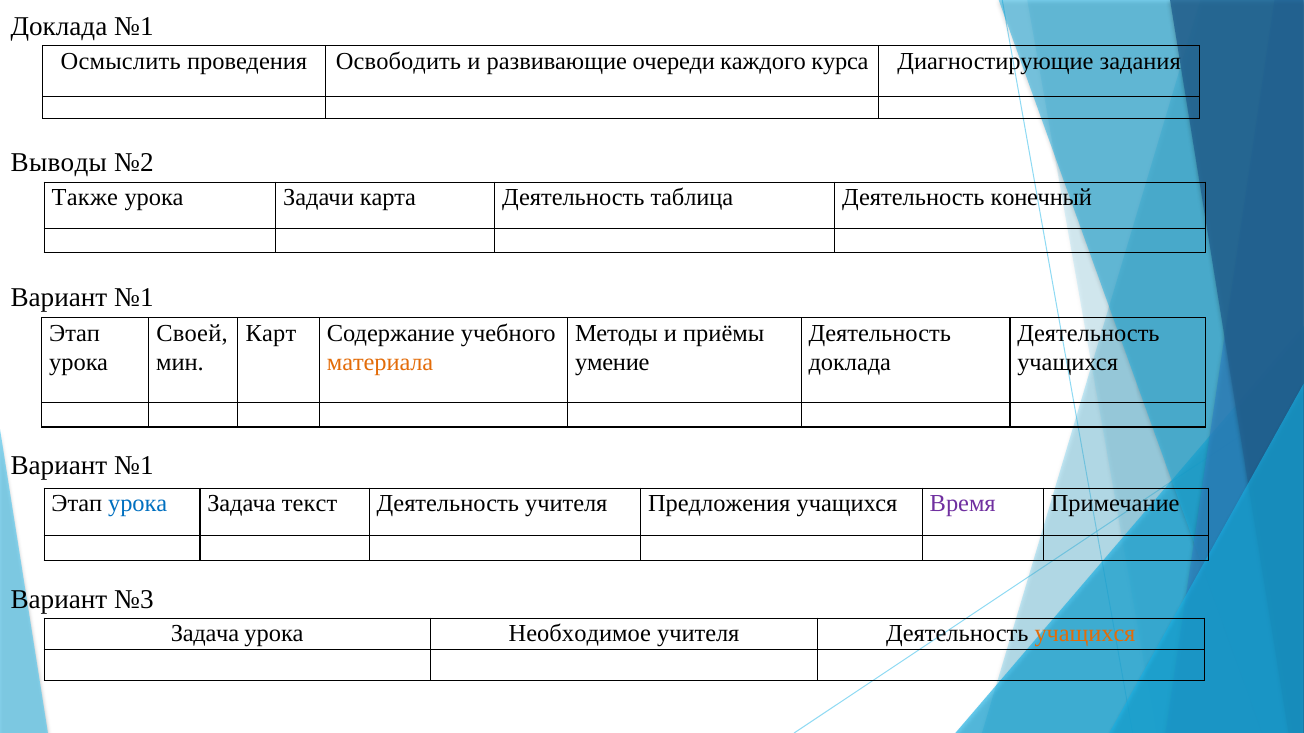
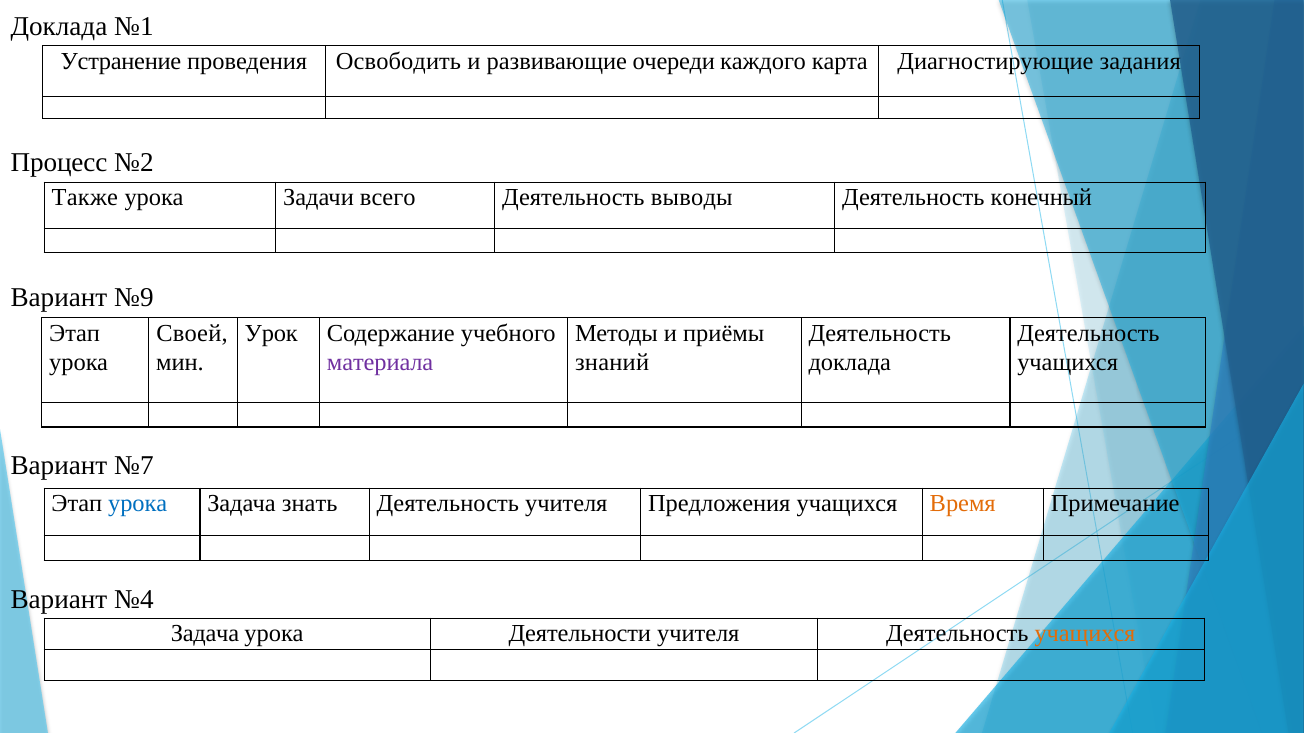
Осмыслить: Осмыслить -> Устранение
курса: курса -> карта
Выводы: Выводы -> Процесс
карта: карта -> всего
таблица: таблица -> выводы
№1 at (134, 298): №1 -> №9
Карт: Карт -> Урок
материала colour: orange -> purple
умение: умение -> знаний
№1 at (134, 465): №1 -> №7
текст: текст -> знать
Время colour: purple -> orange
№3: №3 -> №4
Необходимое: Необходимое -> Деятельности
